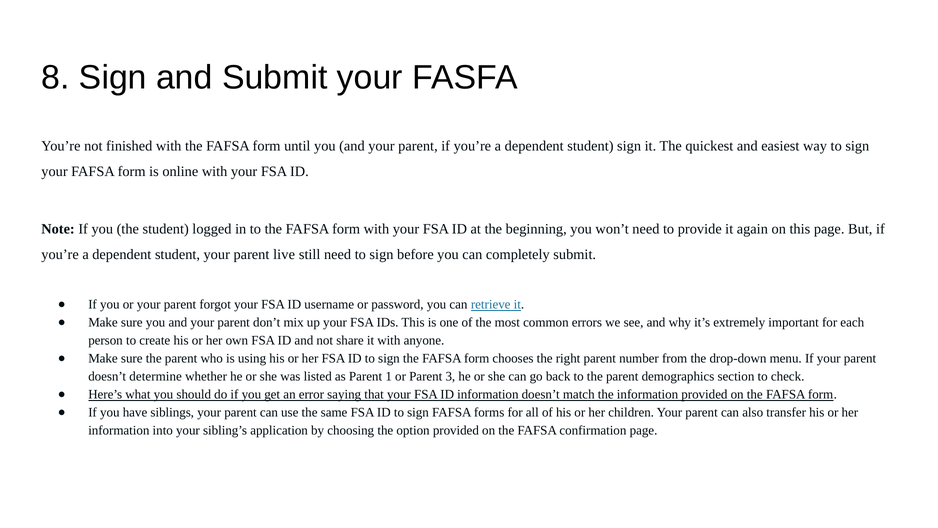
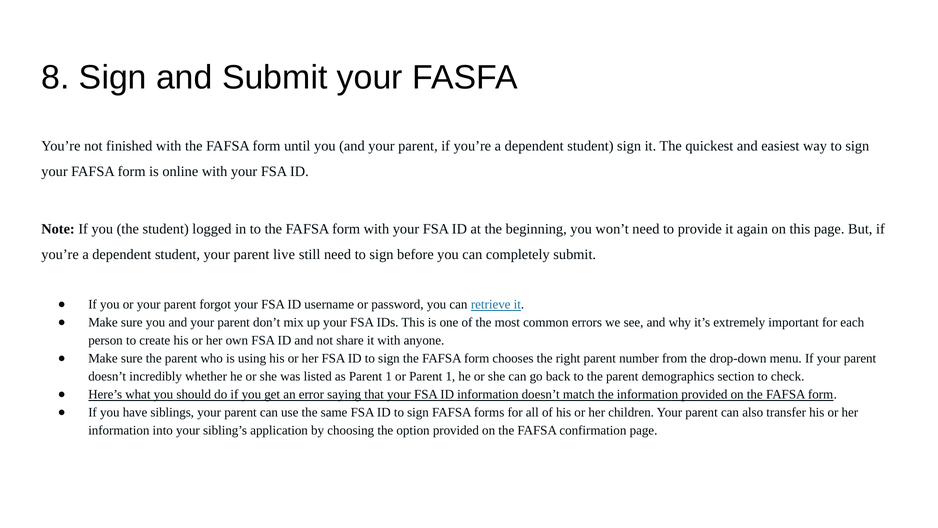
determine: determine -> incredibly
or Parent 3: 3 -> 1
